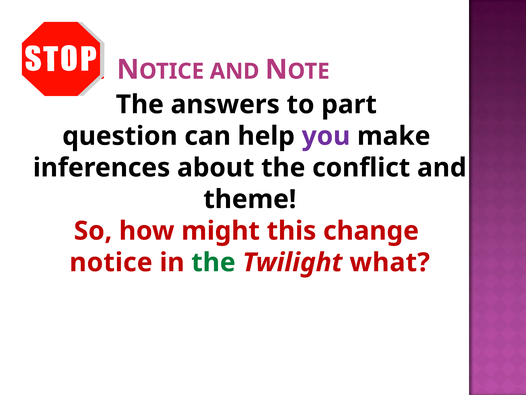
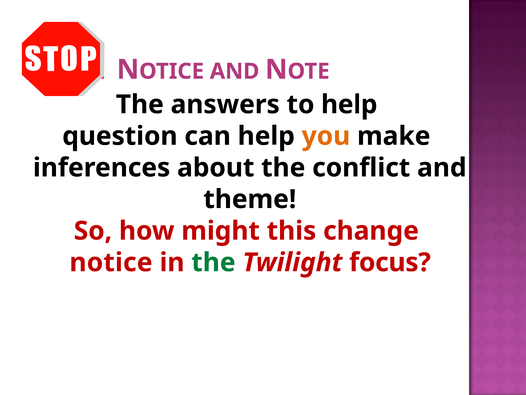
to part: part -> help
you colour: purple -> orange
what: what -> focus
